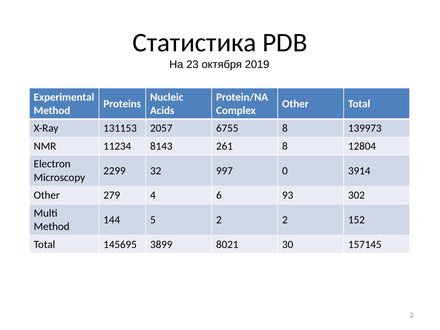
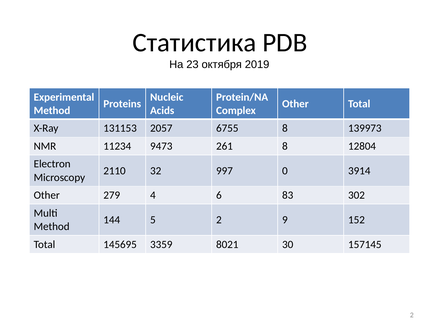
8143: 8143 -> 9473
2299: 2299 -> 2110
93: 93 -> 83
2 2: 2 -> 9
3899: 3899 -> 3359
